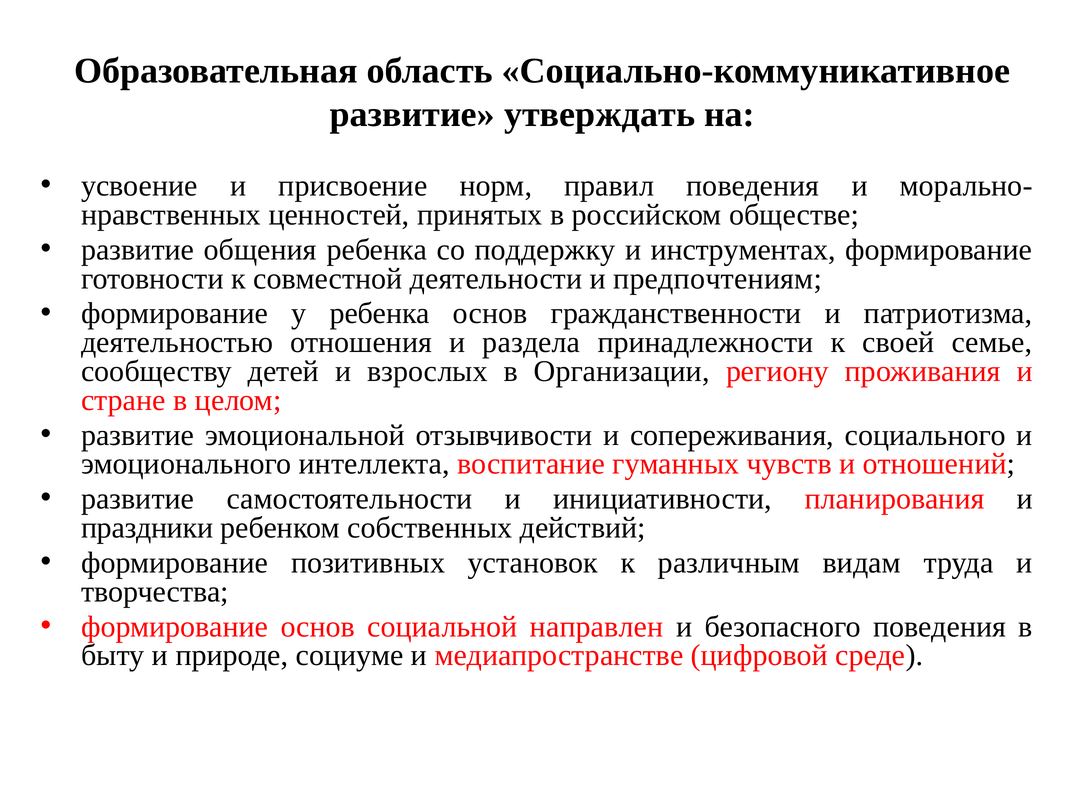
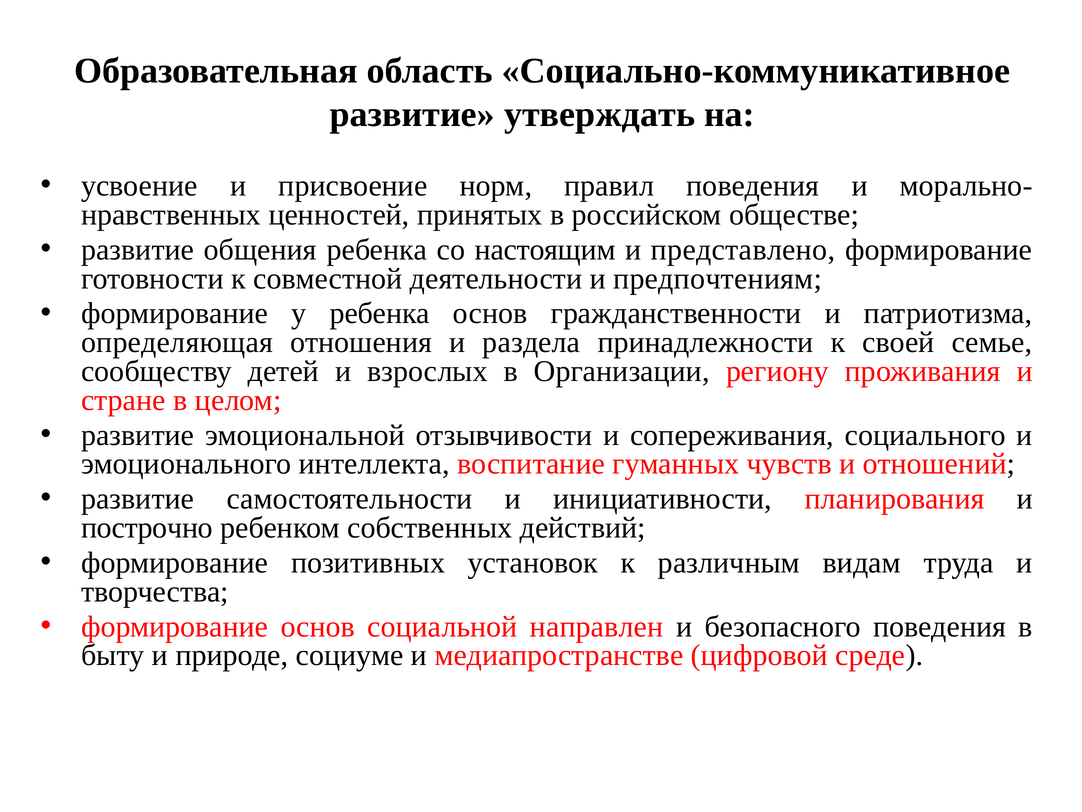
поддержку: поддержку -> настоящим
инструментах: инструментах -> представлено
деятельностью: деятельностью -> определяющая
праздники: праздники -> построчно
